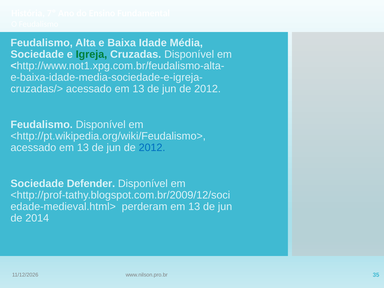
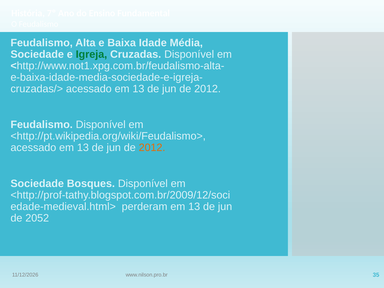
2012 at (152, 148) colour: blue -> orange
Defender: Defender -> Bosques
2014: 2014 -> 2052
